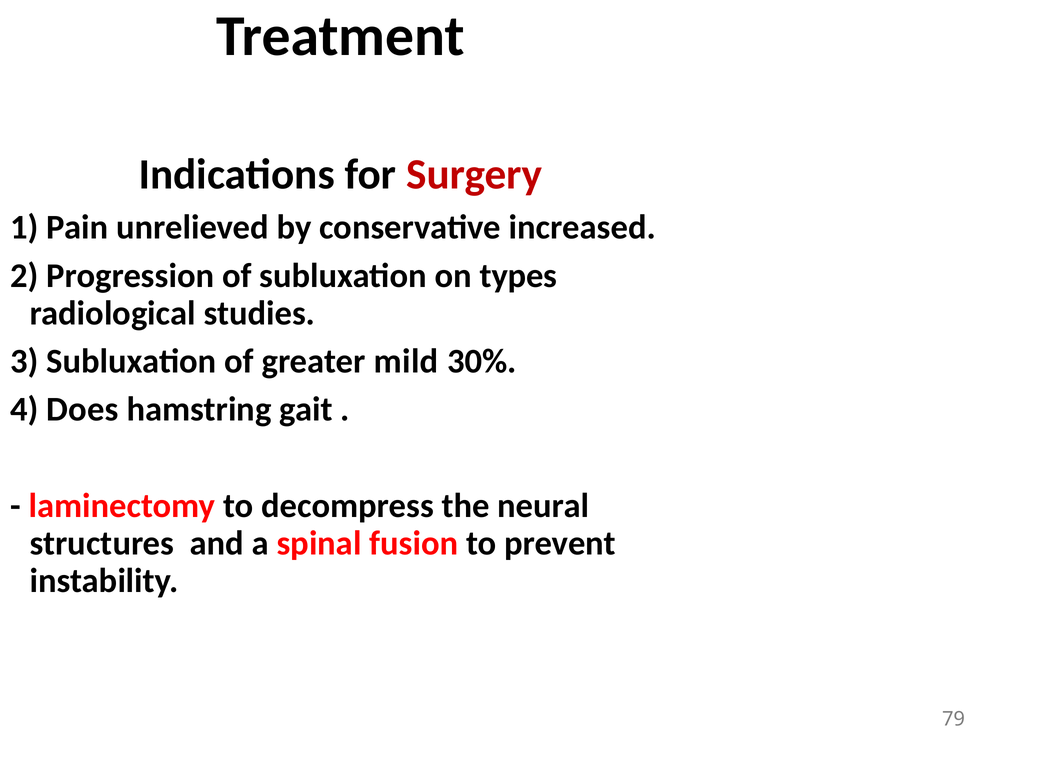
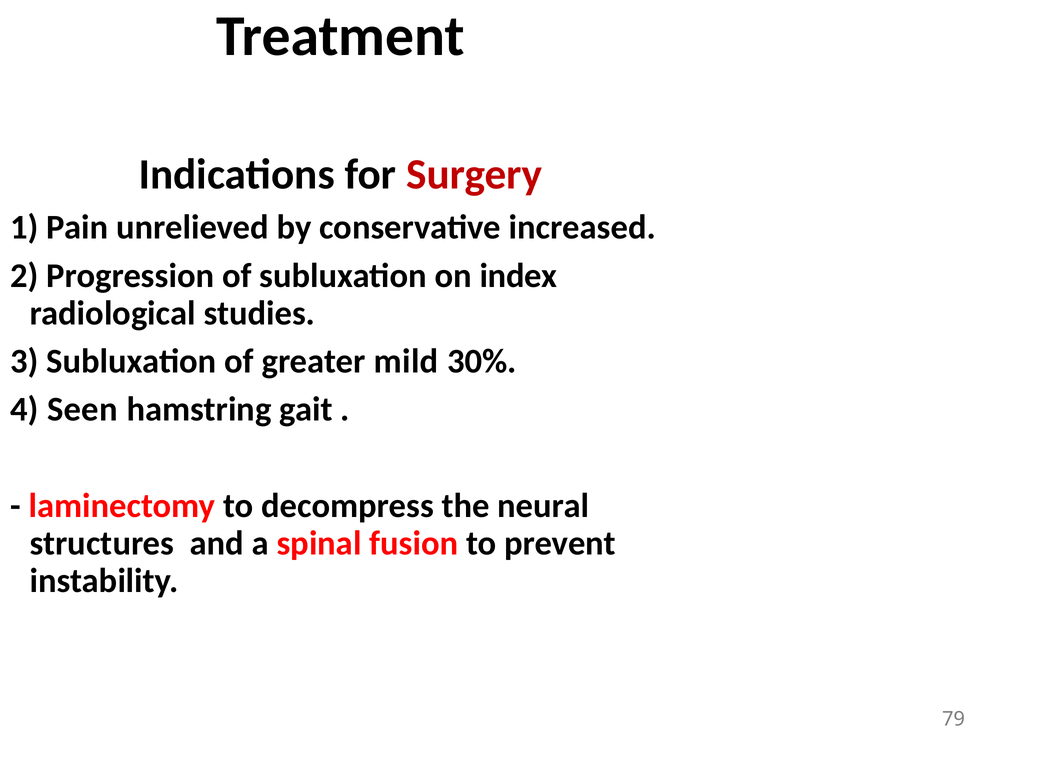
types: types -> index
Does: Does -> Seen
